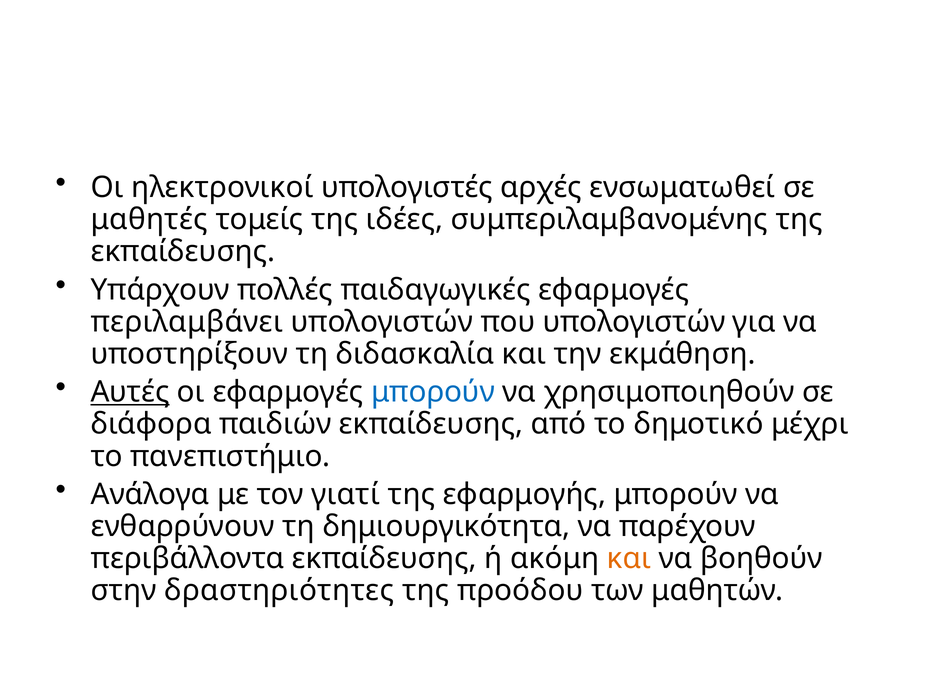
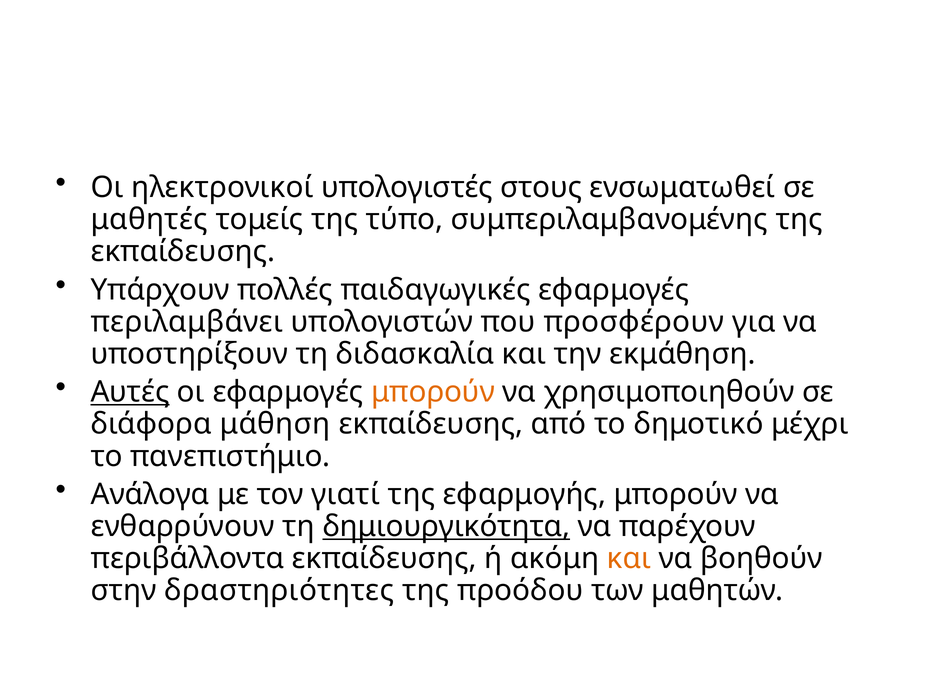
αρχές: αρχές -> στους
ιδέες: ιδέες -> τύπο
που υπολογιστών: υπολογιστών -> προσφέρουν
μπορούν at (433, 392) colour: blue -> orange
παιδιών: παιδιών -> μάθηση
δημιουργικότητα underline: none -> present
